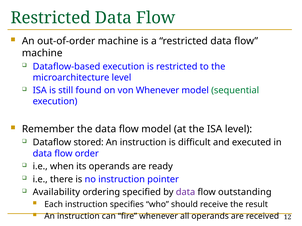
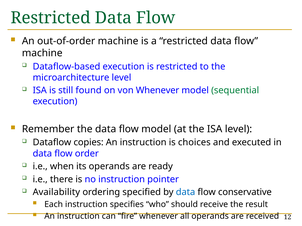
stored: stored -> copies
difficult: difficult -> choices
data at (186, 193) colour: purple -> blue
outstanding: outstanding -> conservative
